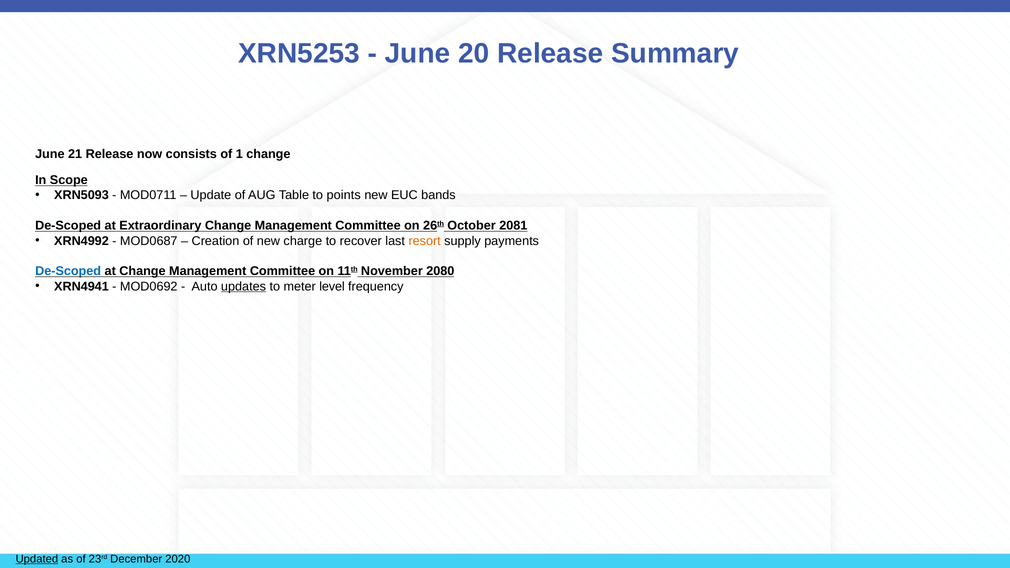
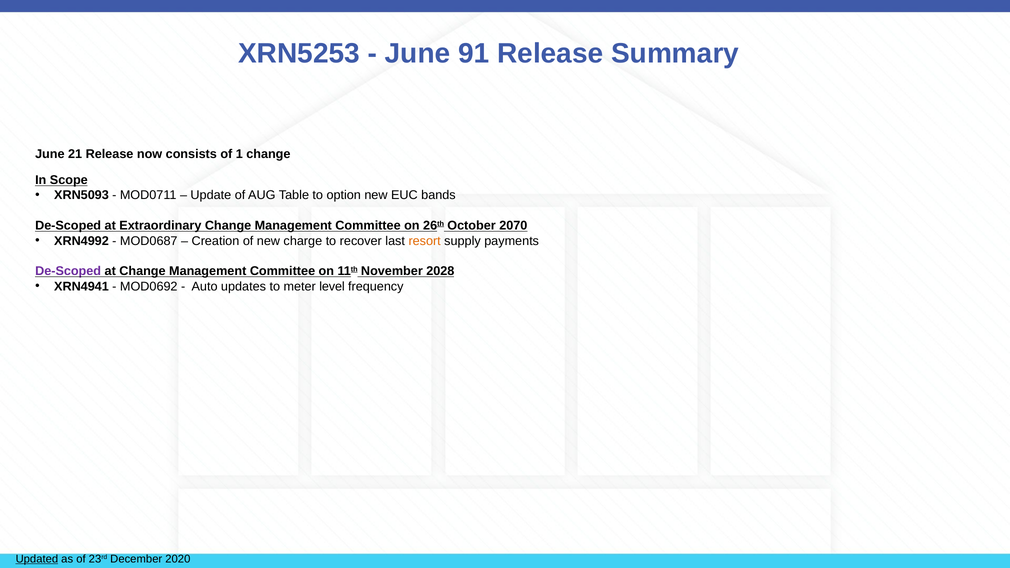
20: 20 -> 91
points: points -> option
2081: 2081 -> 2070
De-Scoped at (68, 271) colour: blue -> purple
2080: 2080 -> 2028
updates underline: present -> none
